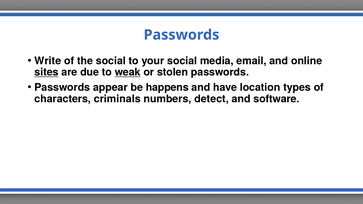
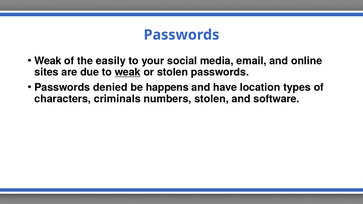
Write at (48, 61): Write -> Weak
the social: social -> easily
sites underline: present -> none
appear: appear -> denied
numbers detect: detect -> stolen
